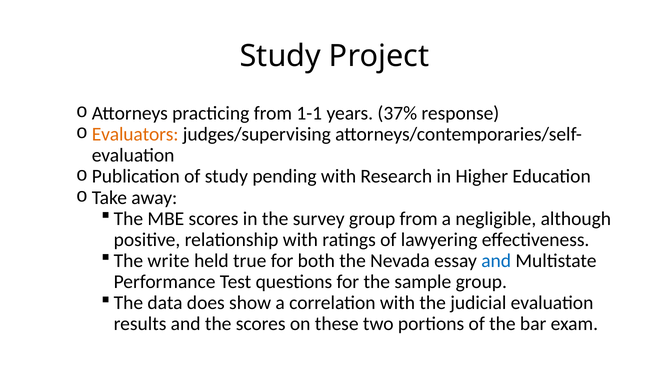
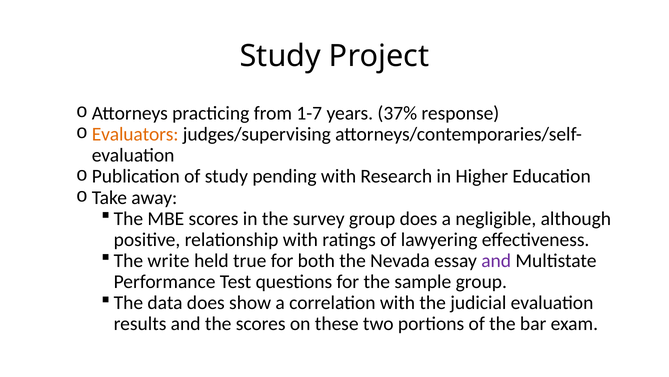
1-1: 1-1 -> 1-7
group from: from -> does
and at (496, 260) colour: blue -> purple
